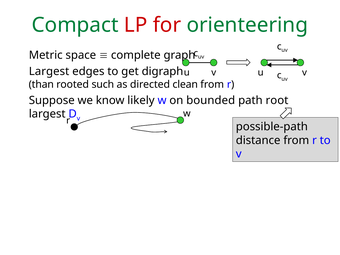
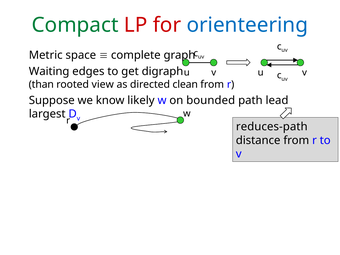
orienteering colour: green -> blue
Largest at (49, 71): Largest -> Waiting
such: such -> view
root: root -> lead
possible-path: possible-path -> reduces-path
